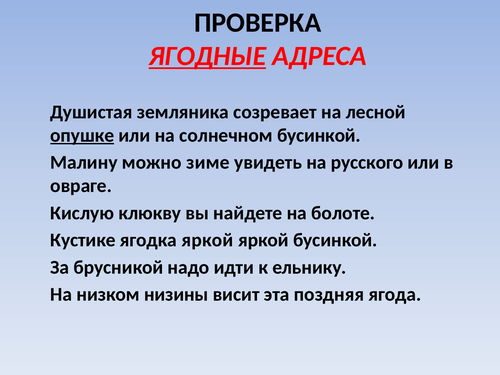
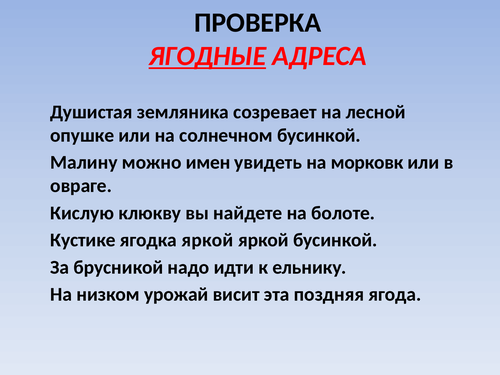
опушке underline: present -> none
зиме: зиме -> имен
русского: русского -> морковк
низины: низины -> урожай
